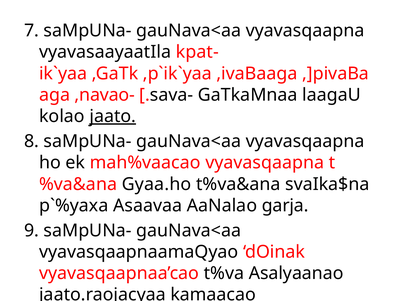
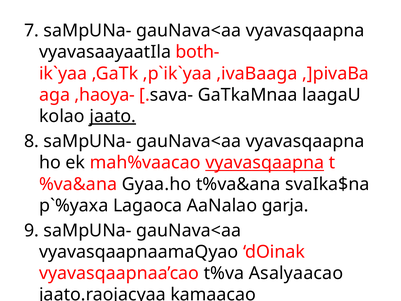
kpat-: kpat- -> both-
,navao-: ,navao- -> ,haoya-
vyavasqaapna at (265, 163) underline: none -> present
Asaavaa at (148, 205): Asaavaa -> Lagaoca
Asalyaanao: Asalyaanao -> Asalyaacao
